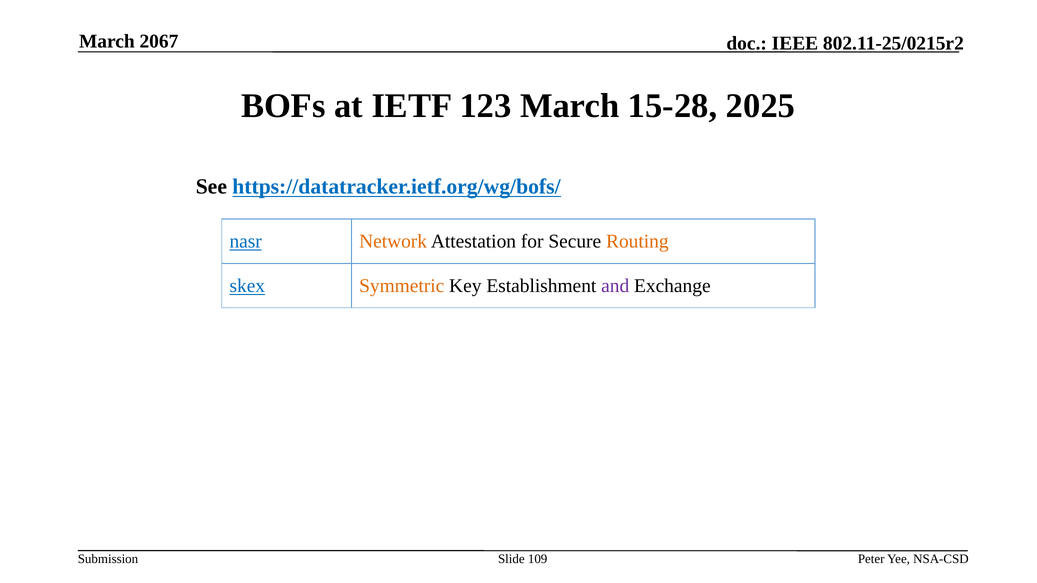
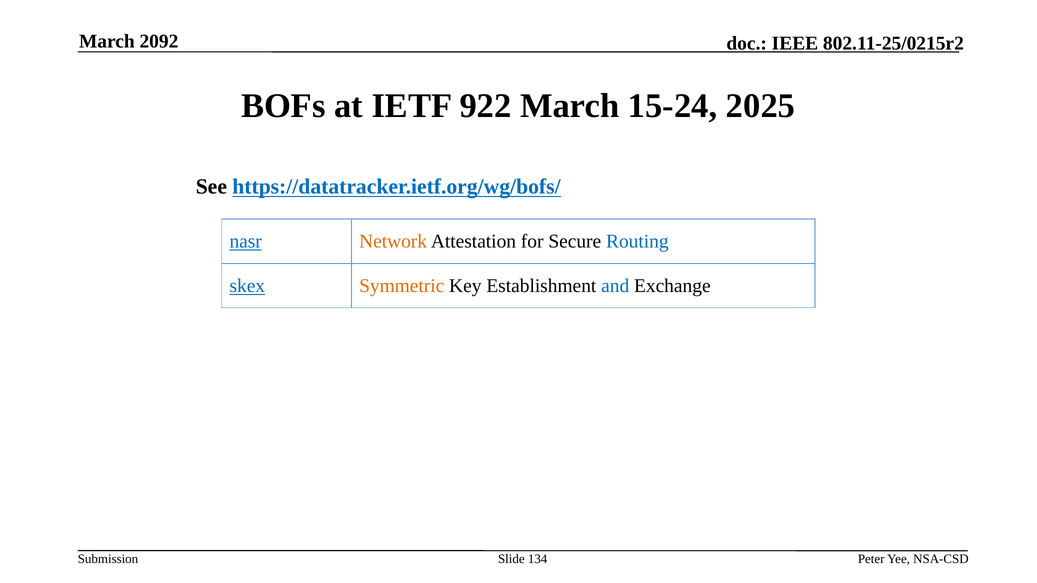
2067: 2067 -> 2092
123: 123 -> 922
15-28: 15-28 -> 15-24
Routing colour: orange -> blue
and colour: purple -> blue
109: 109 -> 134
